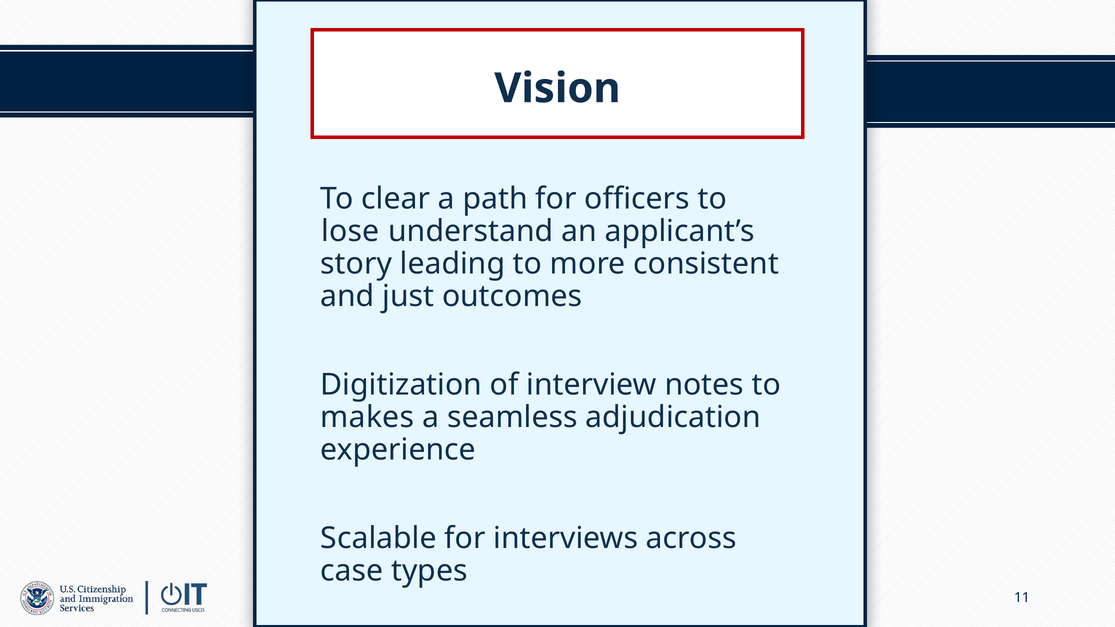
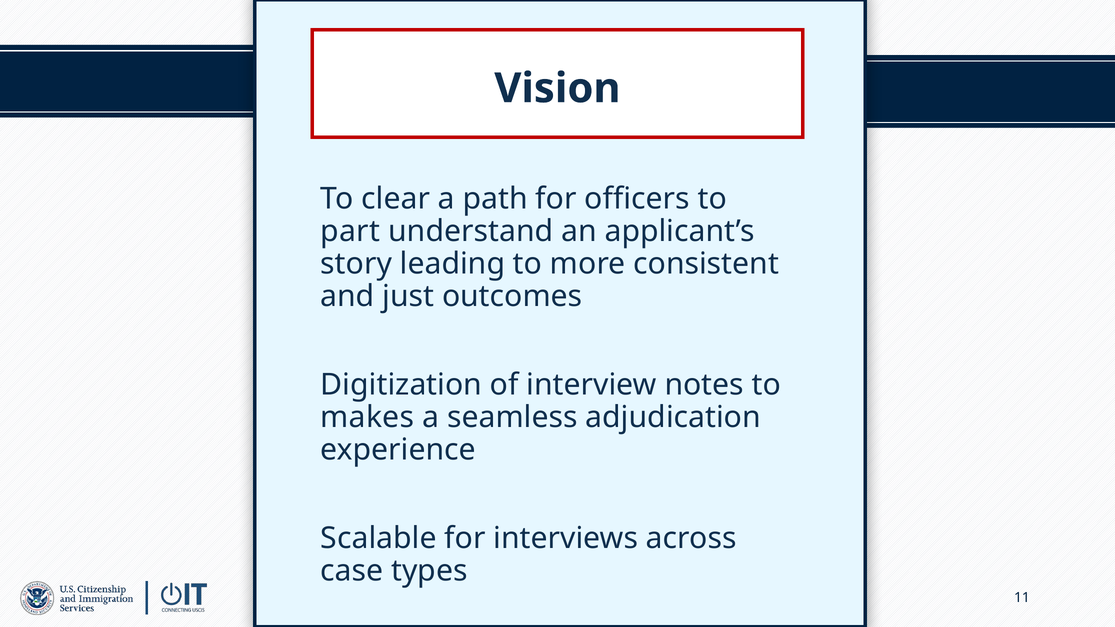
lose: lose -> part
